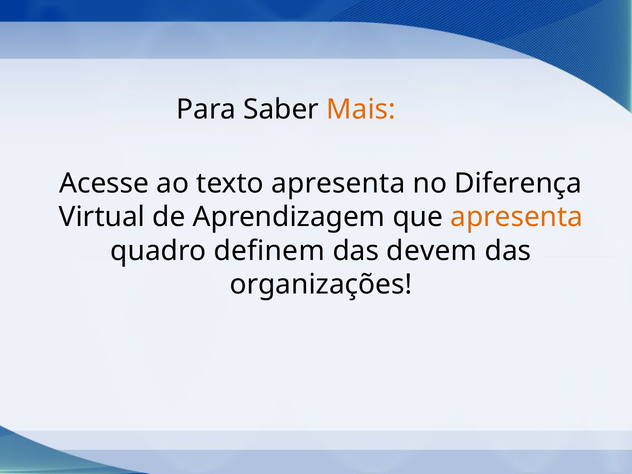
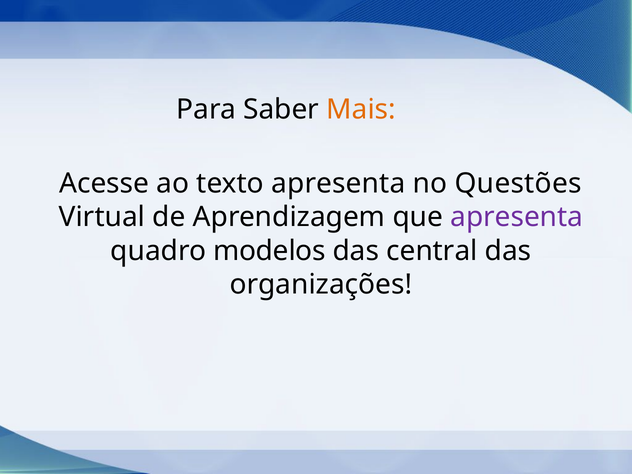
Diferença: Diferença -> Questões
apresenta at (517, 217) colour: orange -> purple
definem: definem -> modelos
devem: devem -> central
